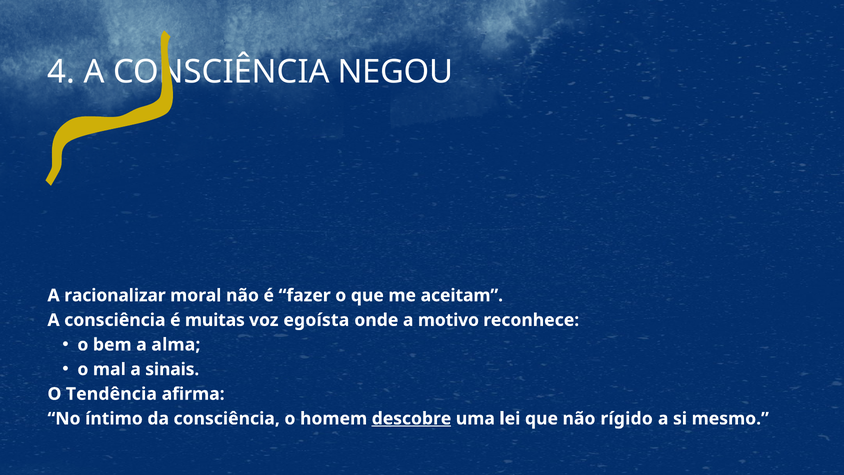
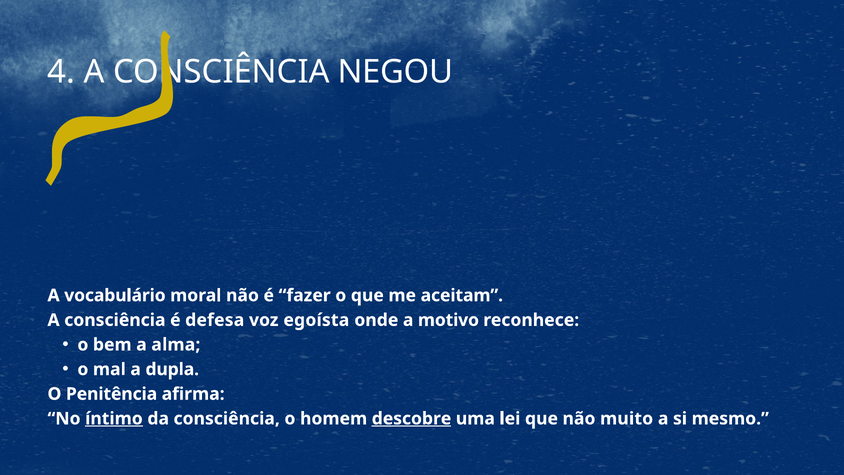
racionalizar: racionalizar -> vocabulário
muitas: muitas -> defesa
sinais: sinais -> dupla
Tendência: Tendência -> Penitência
íntimo underline: none -> present
rígido: rígido -> muito
